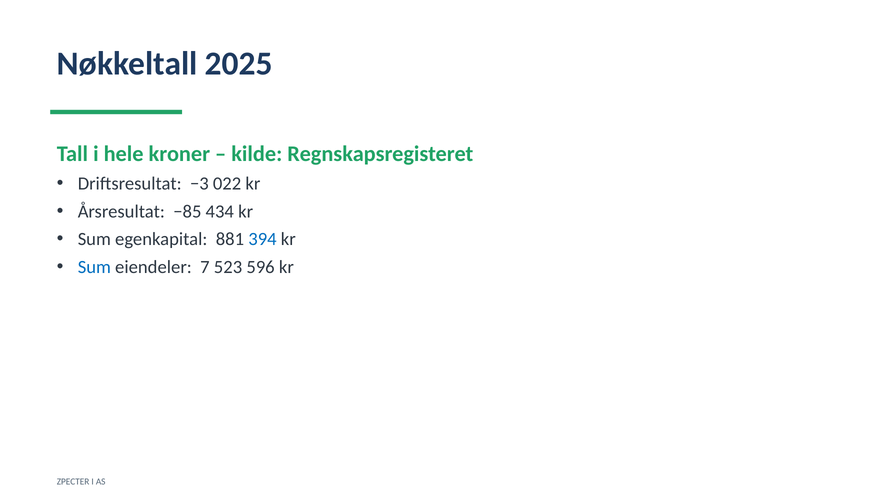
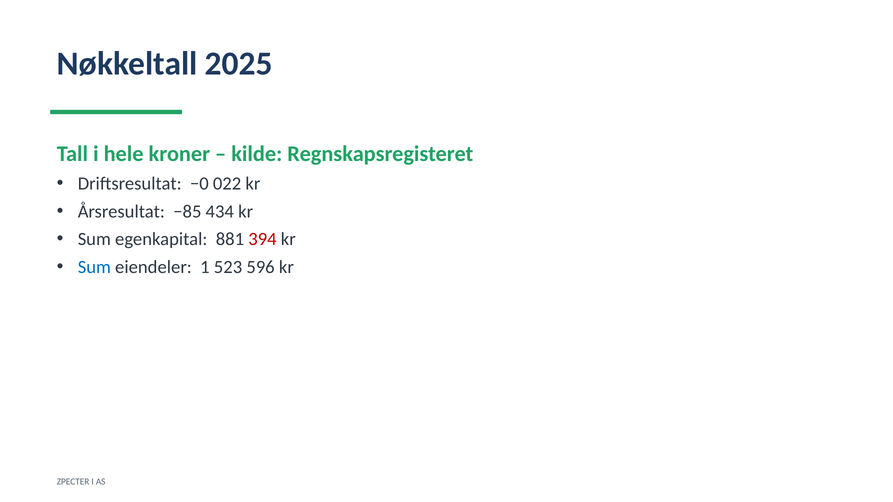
−3: −3 -> −0
394 colour: blue -> red
7: 7 -> 1
